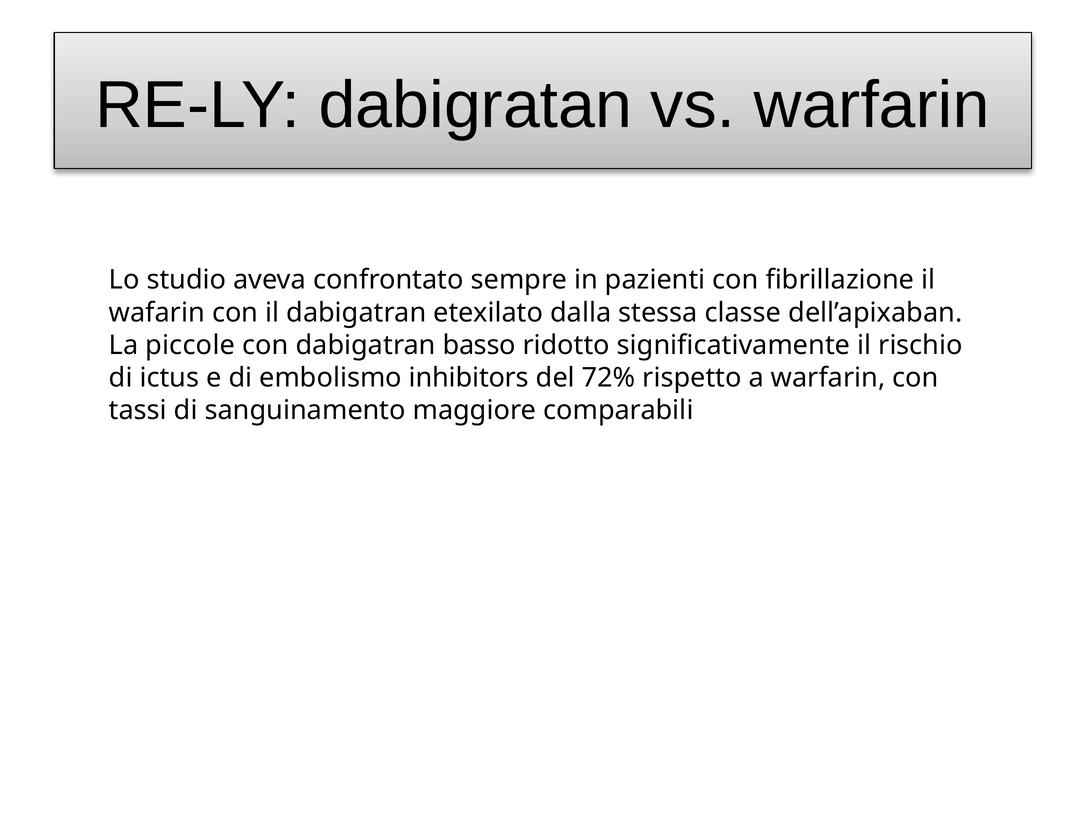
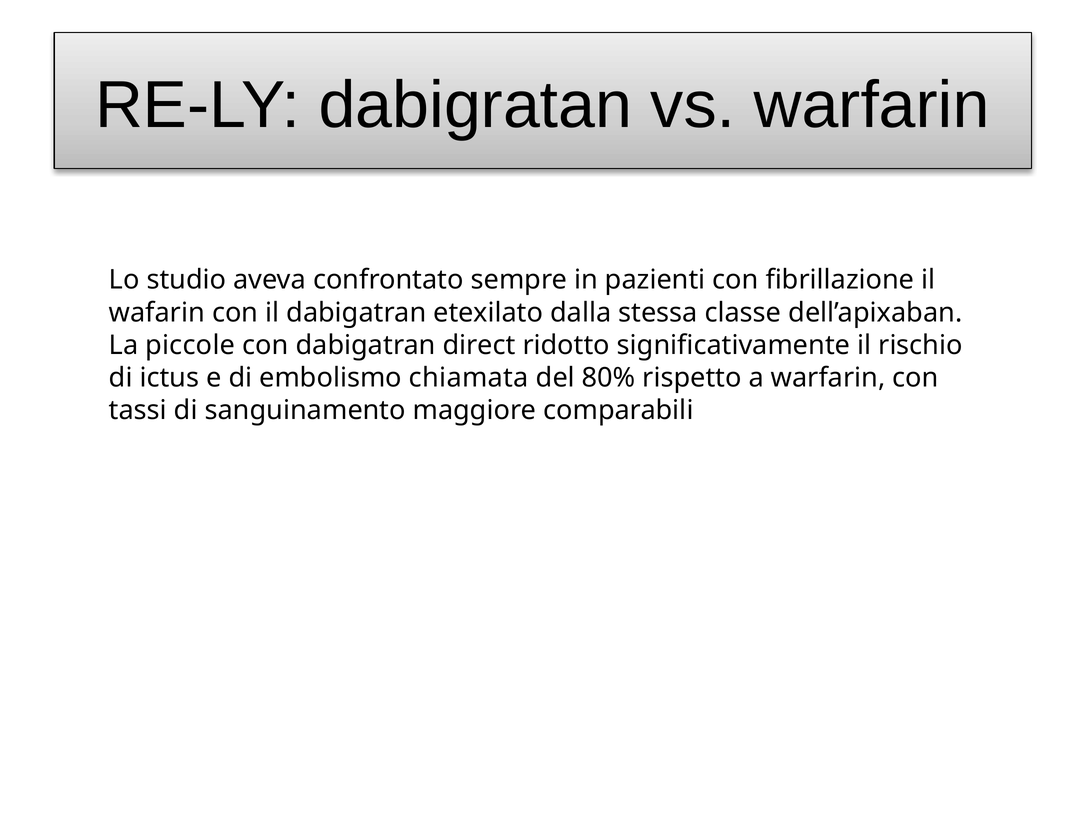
basso: basso -> direct
inhibitors: inhibitors -> chiamata
72%: 72% -> 80%
